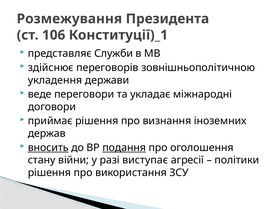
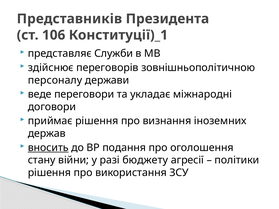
Розмежування: Розмежування -> Представників
укладення: укладення -> персоналу
подання underline: present -> none
виступає: виступає -> бюджету
